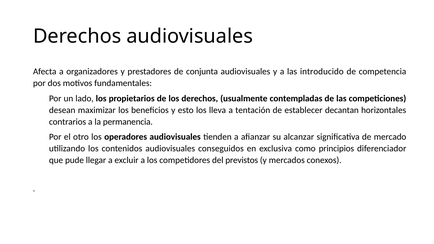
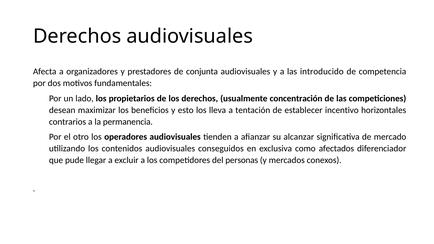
contempladas: contempladas -> concentración
decantan: decantan -> incentivo
principios: principios -> afectados
previstos: previstos -> personas
